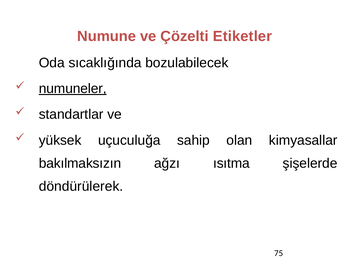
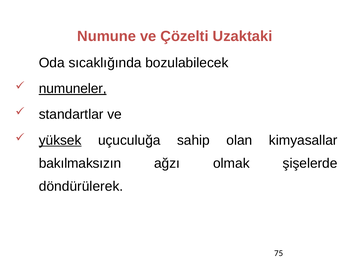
Etiketler: Etiketler -> Uzaktaki
yüksek underline: none -> present
ısıtma: ısıtma -> olmak
